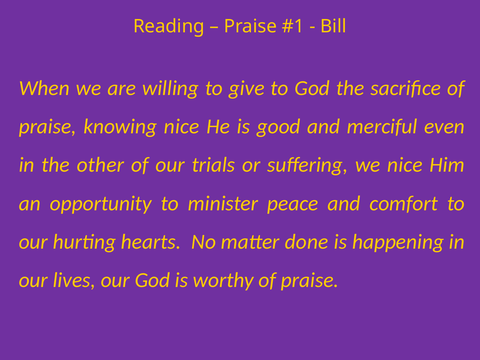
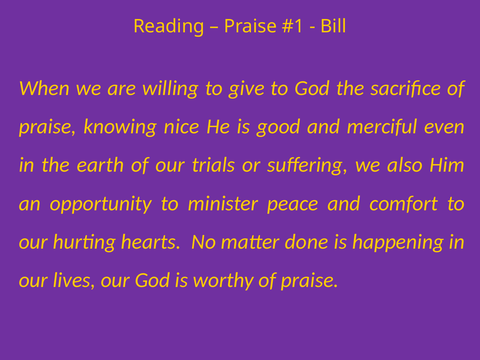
other: other -> earth
we nice: nice -> also
